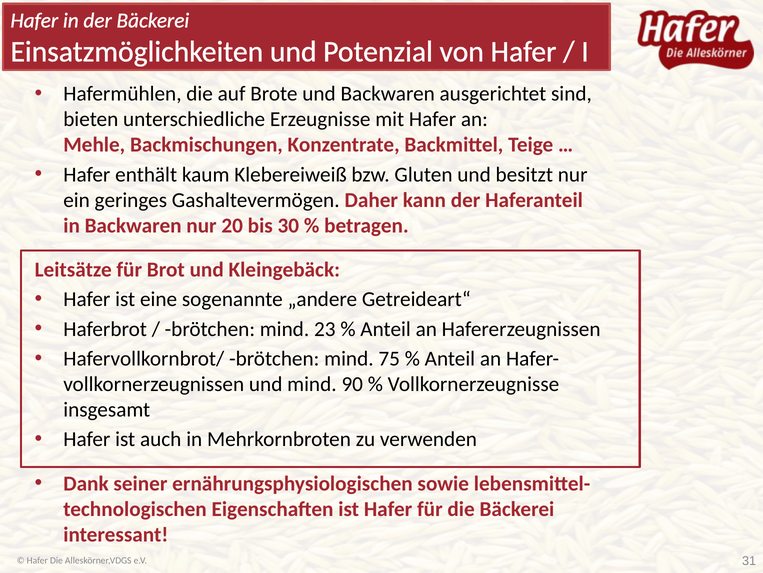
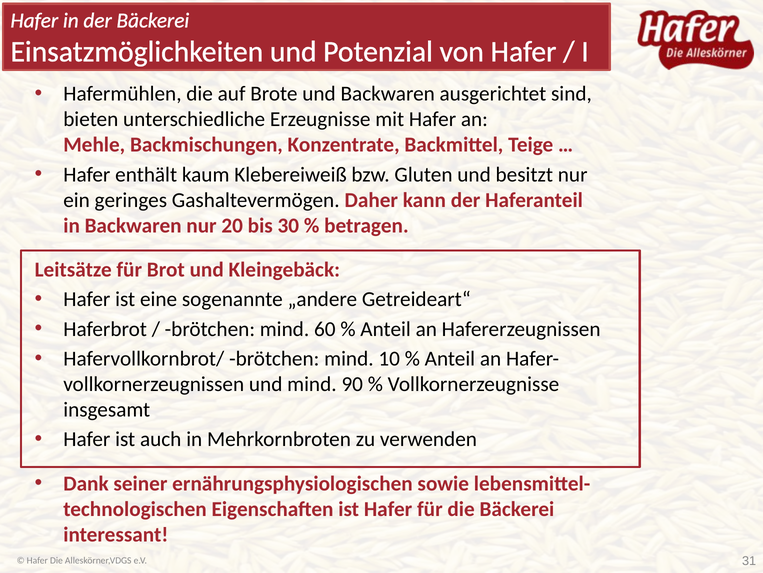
23: 23 -> 60
75: 75 -> 10
